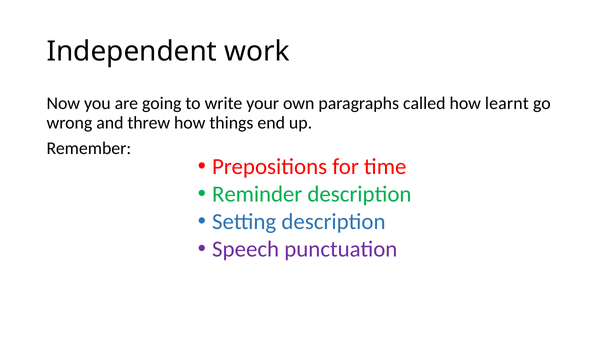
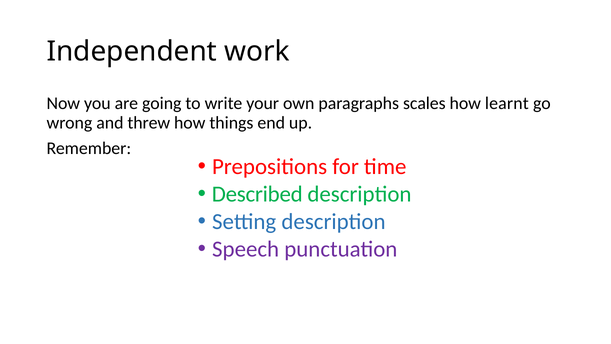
called: called -> scales
Reminder: Reminder -> Described
